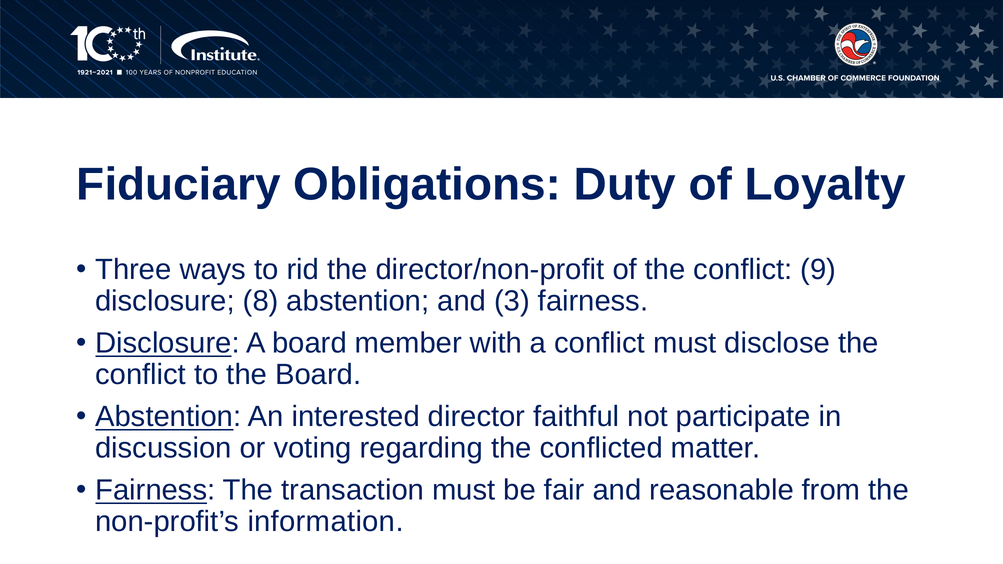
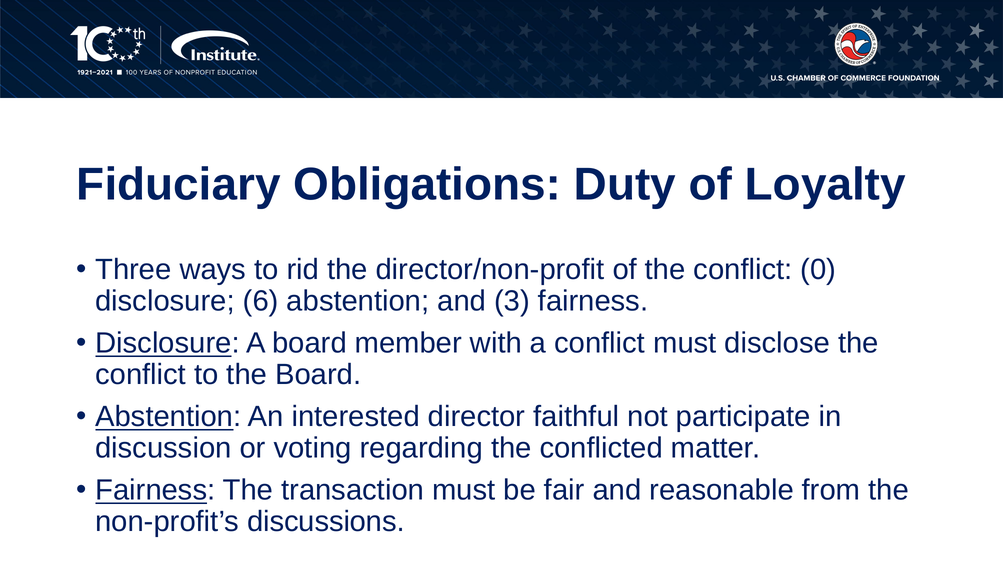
9: 9 -> 0
8: 8 -> 6
information: information -> discussions
